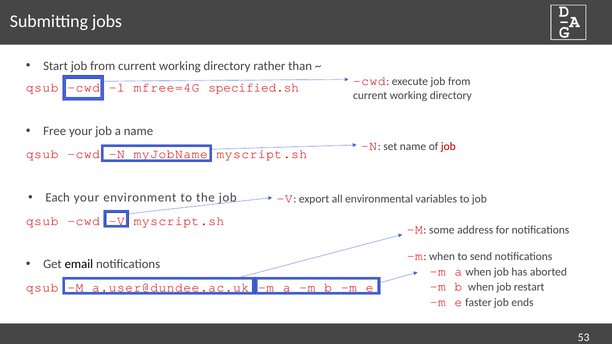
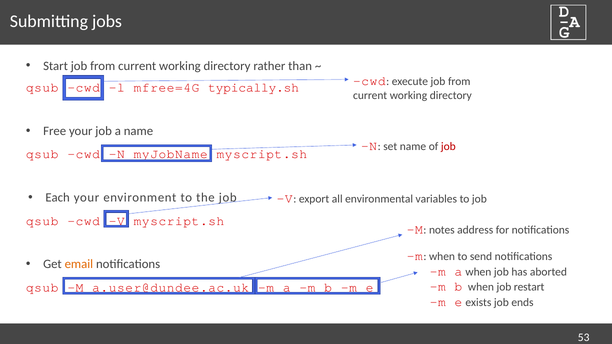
specified.sh: specified.sh -> typically.sh
some: some -> notes
email colour: black -> orange
faster: faster -> exists
